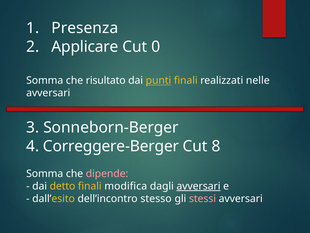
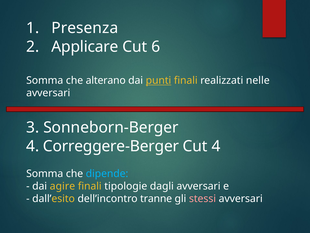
0: 0 -> 6
risultato: risultato -> alterano
Cut 8: 8 -> 4
dipende colour: pink -> light blue
detto: detto -> agire
modifica: modifica -> tipologie
avversari at (198, 186) underline: present -> none
stesso: stesso -> tranne
